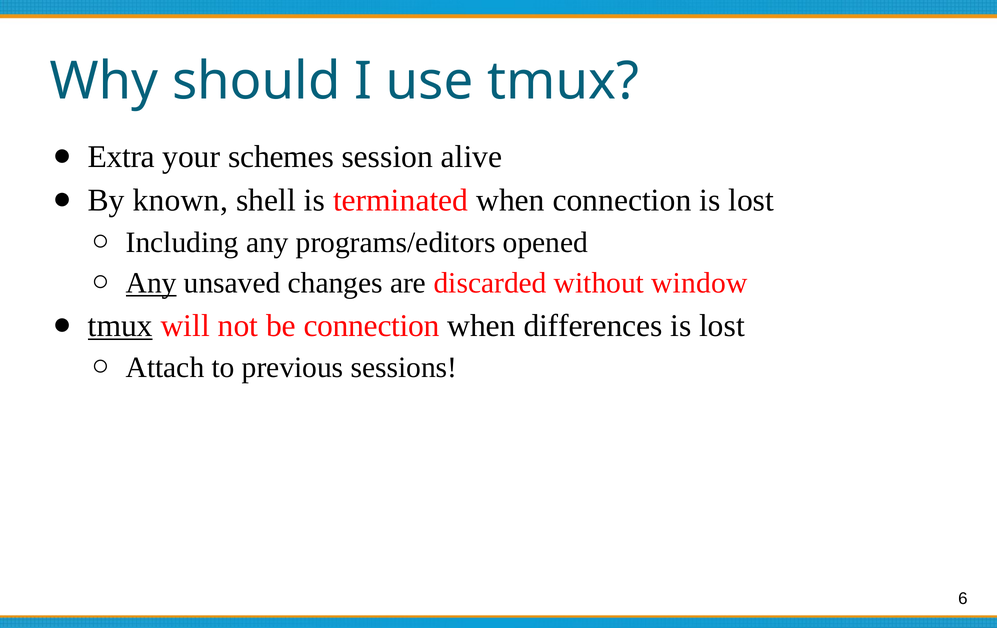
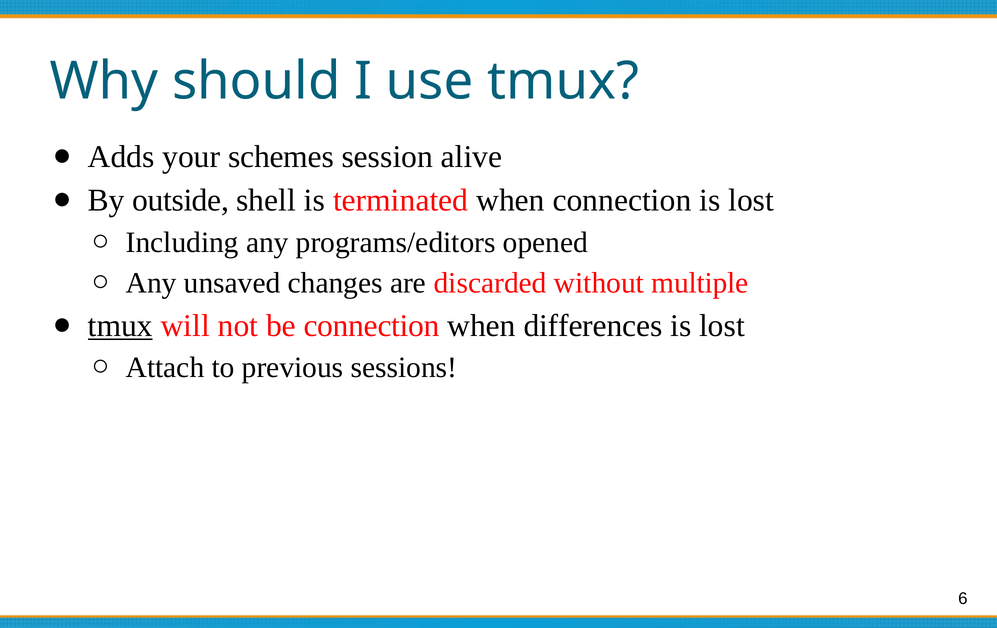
Extra: Extra -> Adds
known: known -> outside
Any at (151, 283) underline: present -> none
window: window -> multiple
